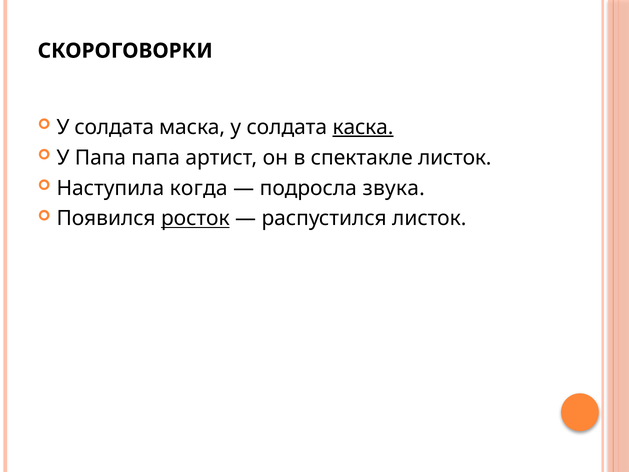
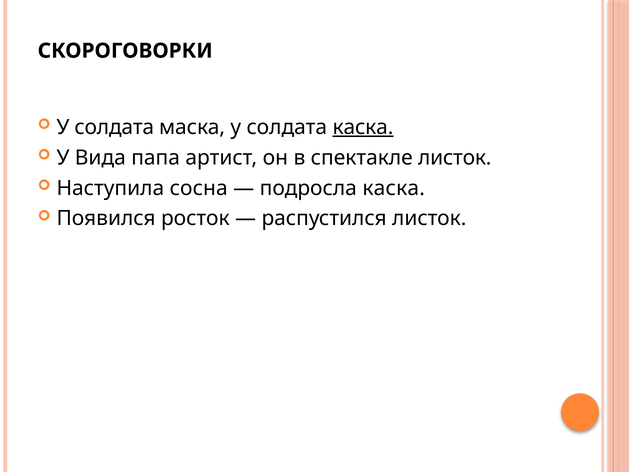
У Папа: Папа -> Вида
когда: когда -> сосна
подросла звука: звука -> каска
росток underline: present -> none
